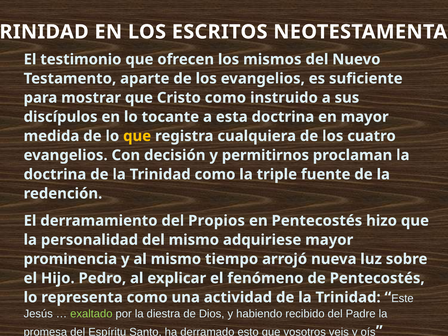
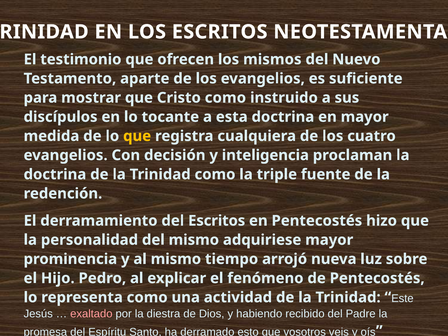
permitirnos: permitirnos -> inteligencia
del Propios: Propios -> Escritos
exaltado colour: light green -> pink
